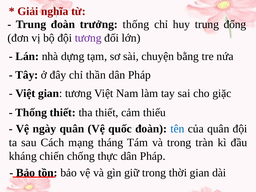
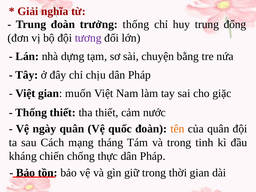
thần: thần -> chịu
gian tương: tương -> muốn
thiếu: thiếu -> nước
tên colour: blue -> orange
tràn: tràn -> tinh
